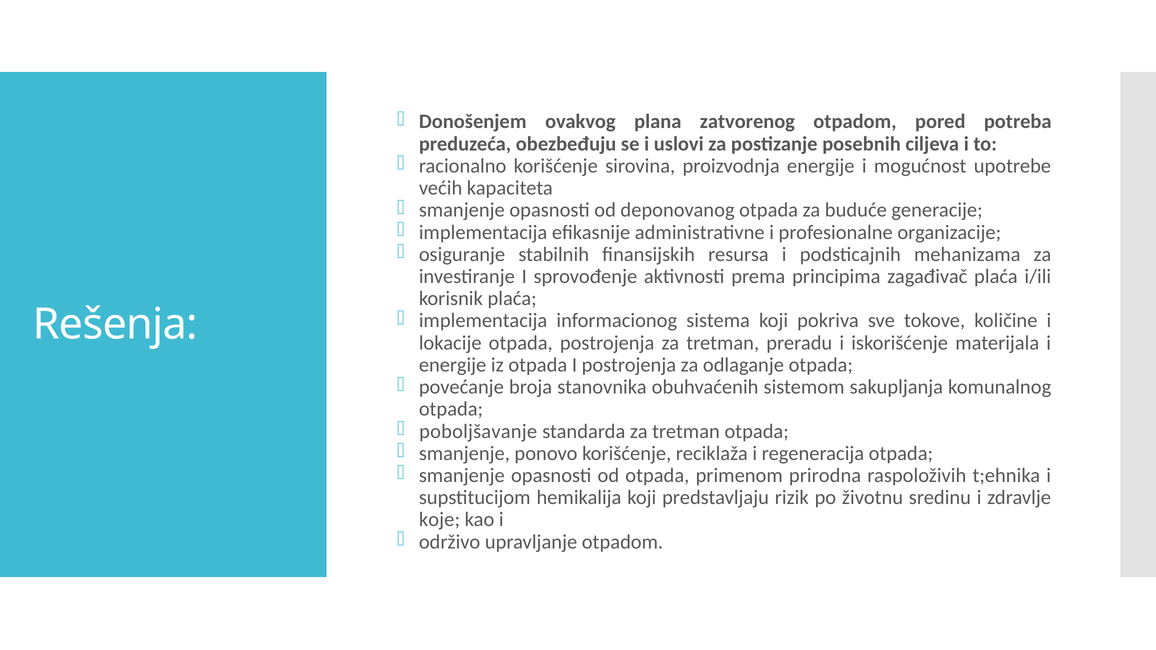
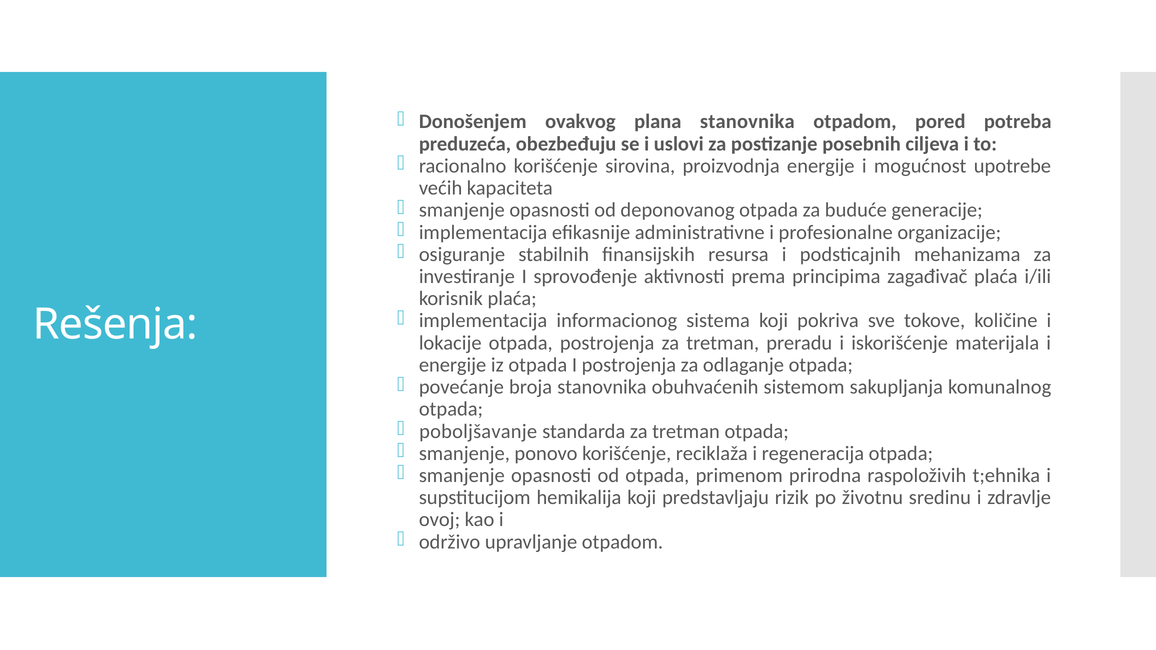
plana zatvorenog: zatvorenog -> stanovnika
koje: koje -> ovoj
